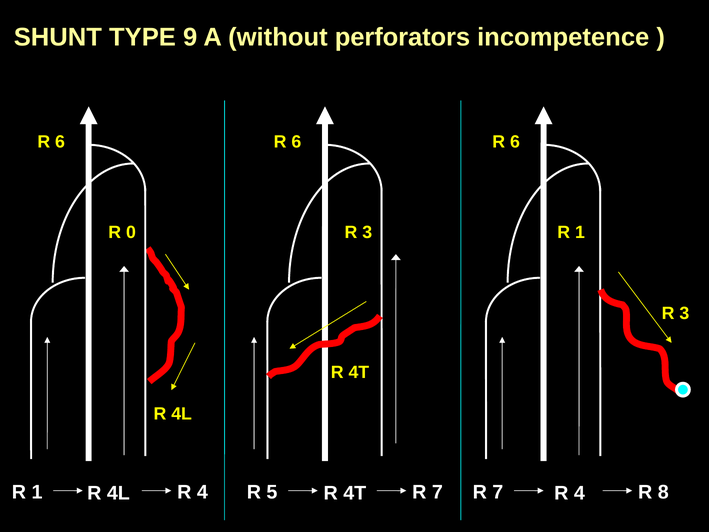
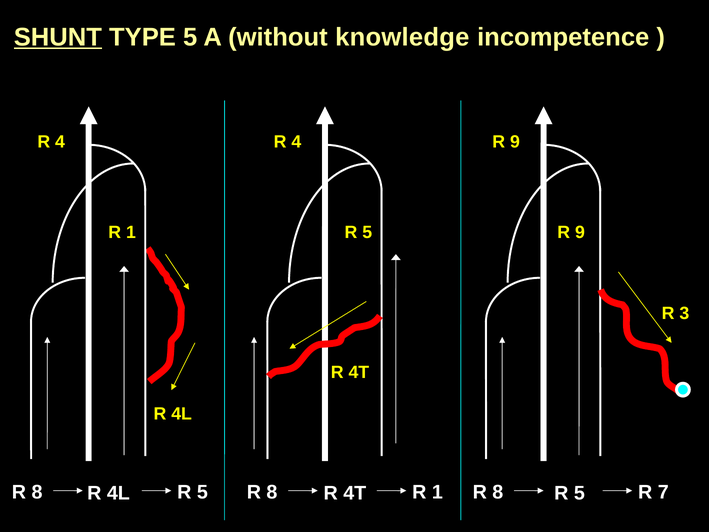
SHUNT underline: none -> present
TYPE 9: 9 -> 5
perforators: perforators -> knowledge
6 at (60, 142): 6 -> 4
6 at (296, 142): 6 -> 4
6 at (515, 142): 6 -> 9
0 at (131, 232): 0 -> 1
3 at (367, 232): 3 -> 5
1 at (580, 232): 1 -> 9
1 at (37, 492): 1 -> 8
4L R 4: 4 -> 5
5 at (272, 492): 5 -> 8
4T R 7: 7 -> 1
7 at (498, 492): 7 -> 8
4 at (579, 493): 4 -> 5
8: 8 -> 7
